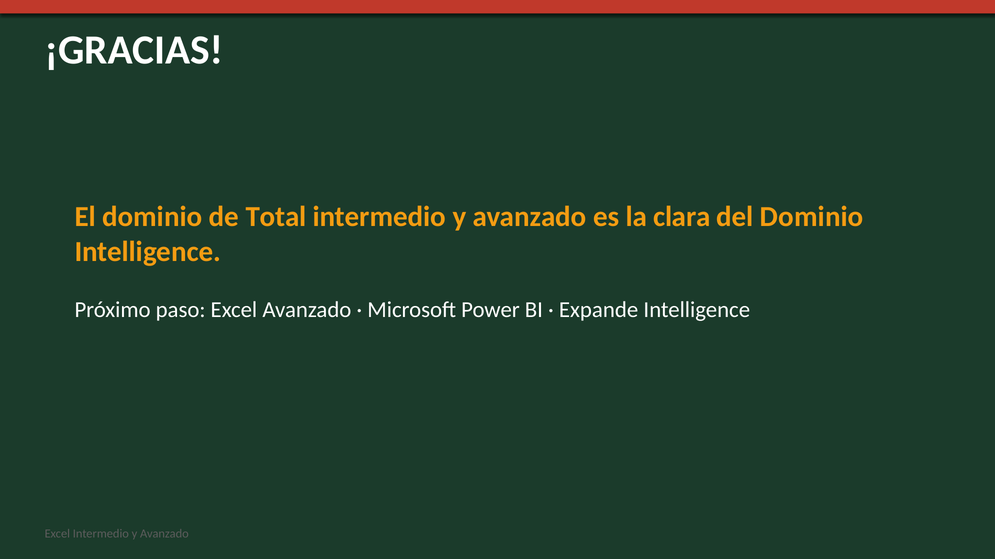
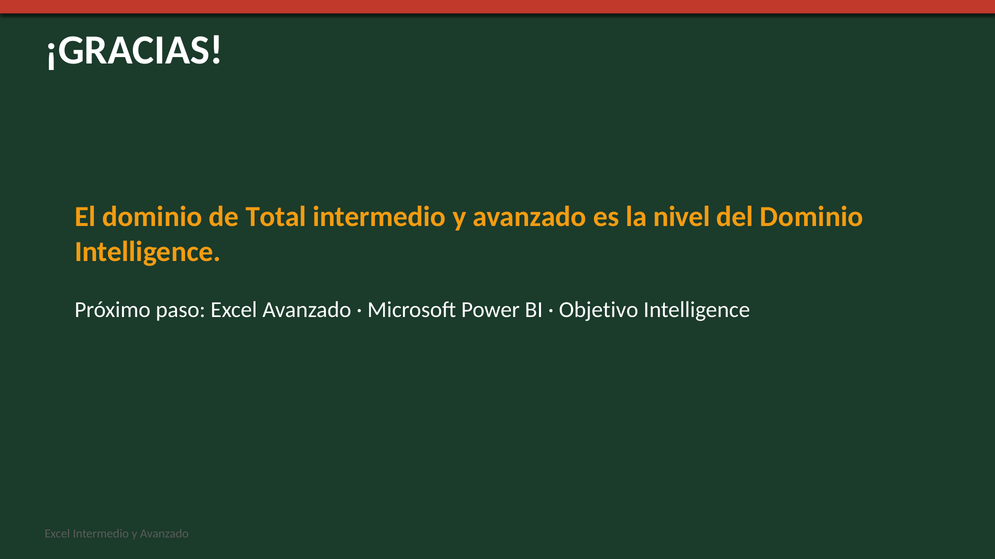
clara: clara -> nivel
Expande: Expande -> Objetivo
